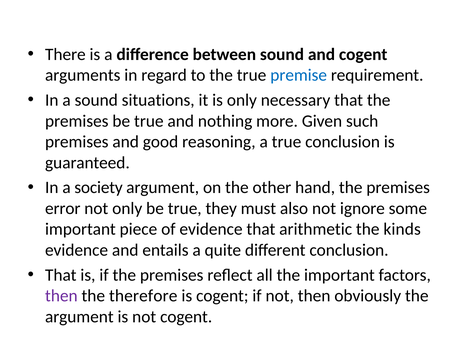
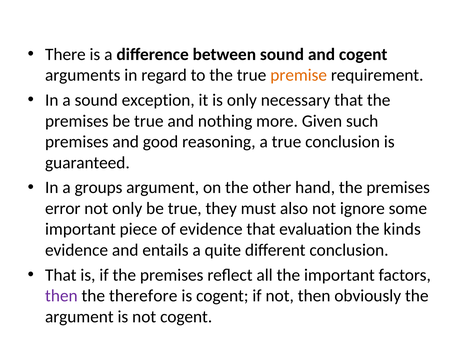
premise colour: blue -> orange
situations: situations -> exception
society: society -> groups
arithmetic: arithmetic -> evaluation
